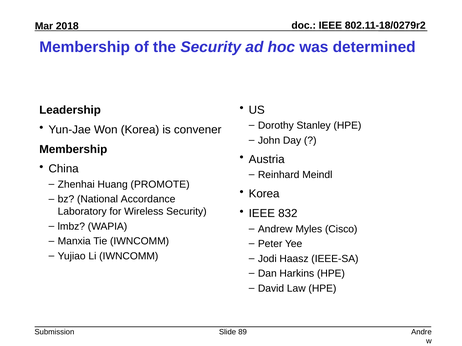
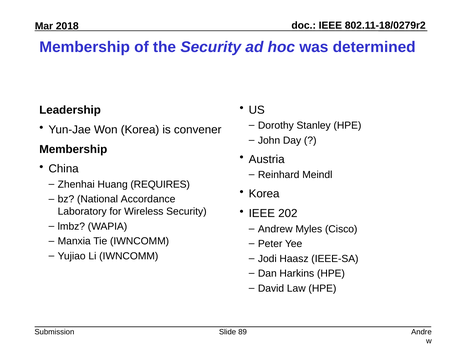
PROMOTE: PROMOTE -> REQUIRES
832: 832 -> 202
